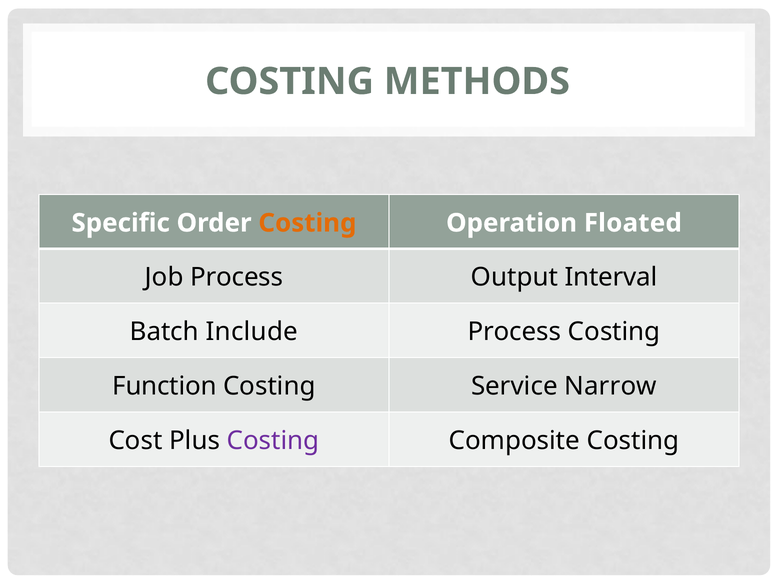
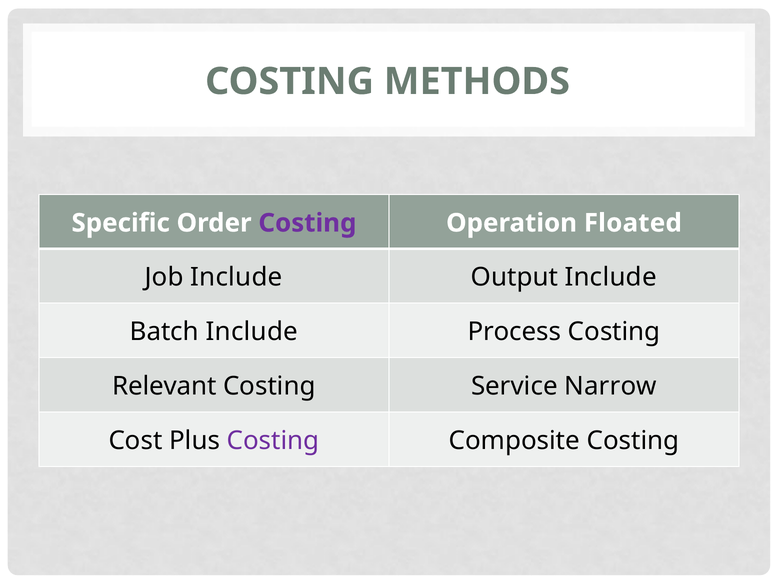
Costing at (307, 223) colour: orange -> purple
Job Process: Process -> Include
Output Interval: Interval -> Include
Function: Function -> Relevant
